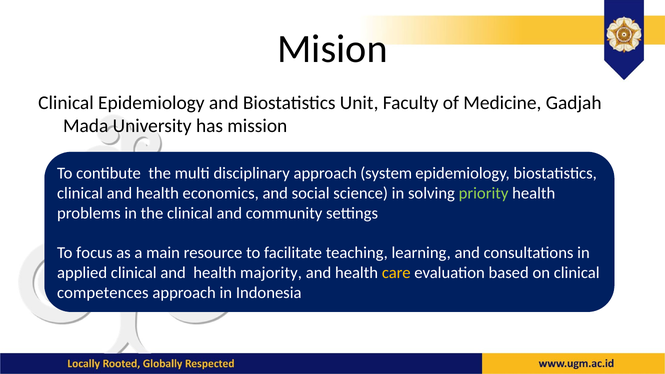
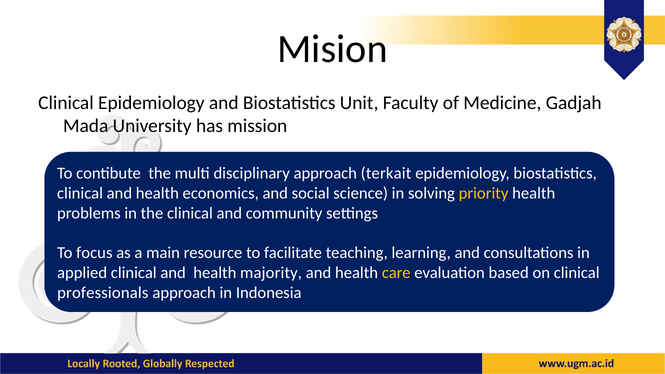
system: system -> terkait
priority colour: light green -> yellow
competences: competences -> professionals
